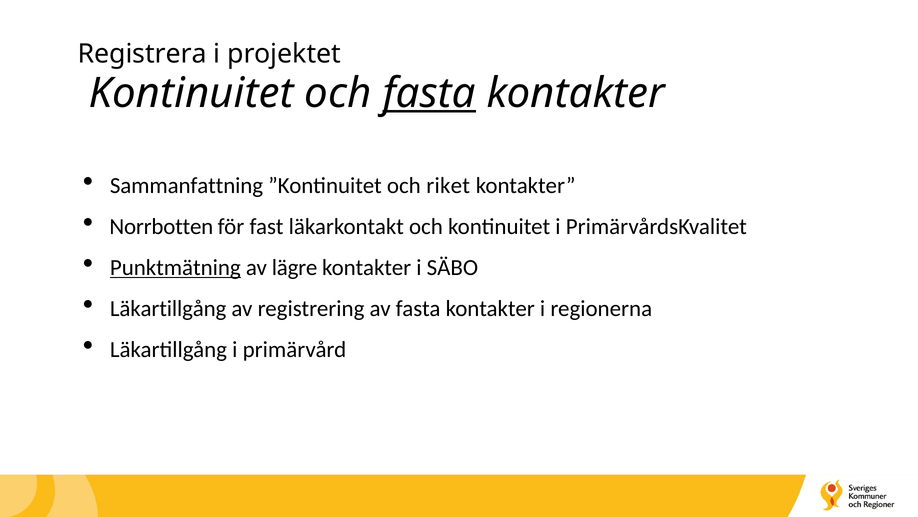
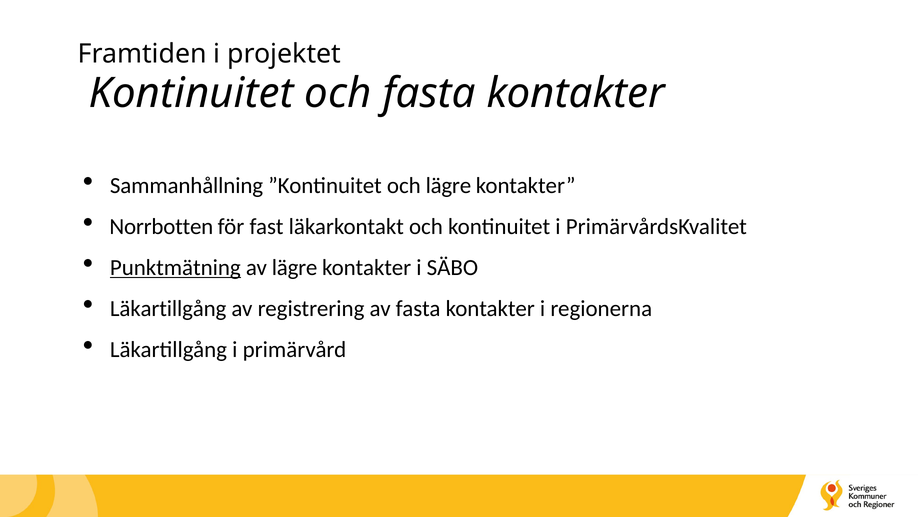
Registrera: Registrera -> Framtiden
fasta at (429, 93) underline: present -> none
Sammanfattning: Sammanfattning -> Sammanhållning
och riket: riket -> lägre
